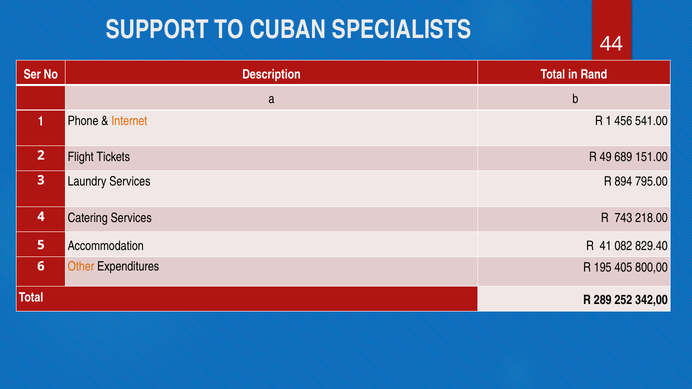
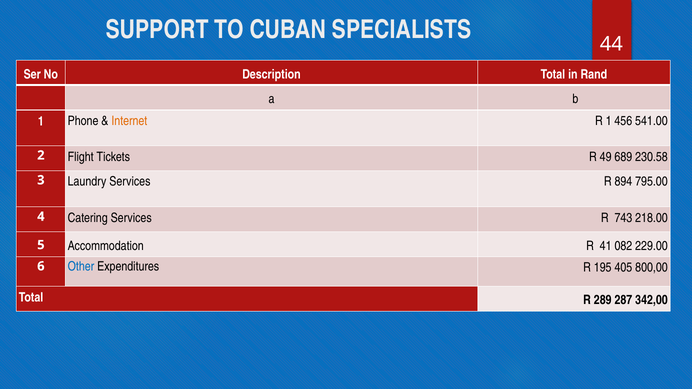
151.00: 151.00 -> 230.58
829.40: 829.40 -> 229.00
Other colour: orange -> blue
252: 252 -> 287
